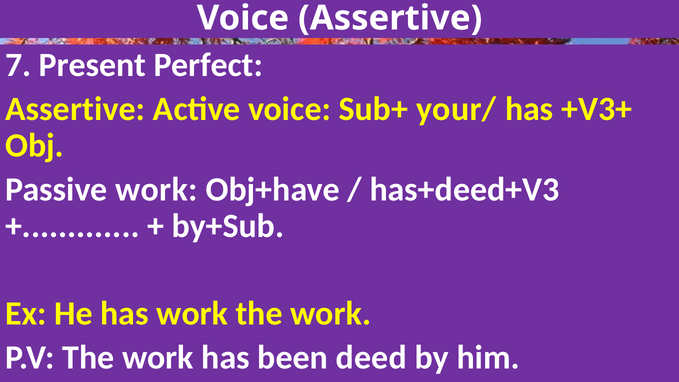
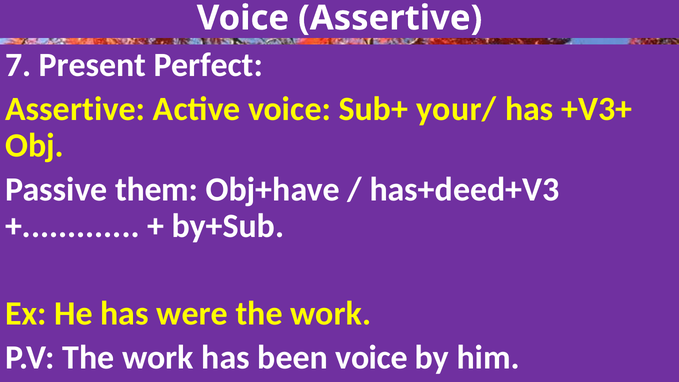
Passive work: work -> them
has work: work -> were
been deed: deed -> voice
